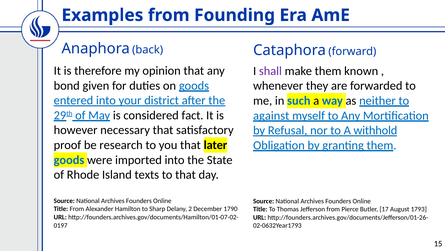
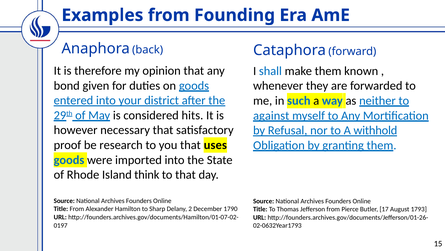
shall colour: purple -> blue
fact: fact -> hits
later: later -> uses
texts: texts -> think
